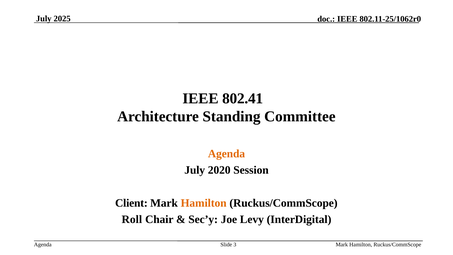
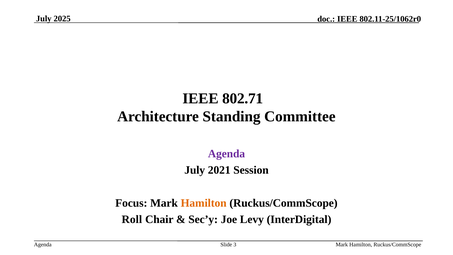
802.41: 802.41 -> 802.71
Agenda at (227, 154) colour: orange -> purple
2020: 2020 -> 2021
Client: Client -> Focus
